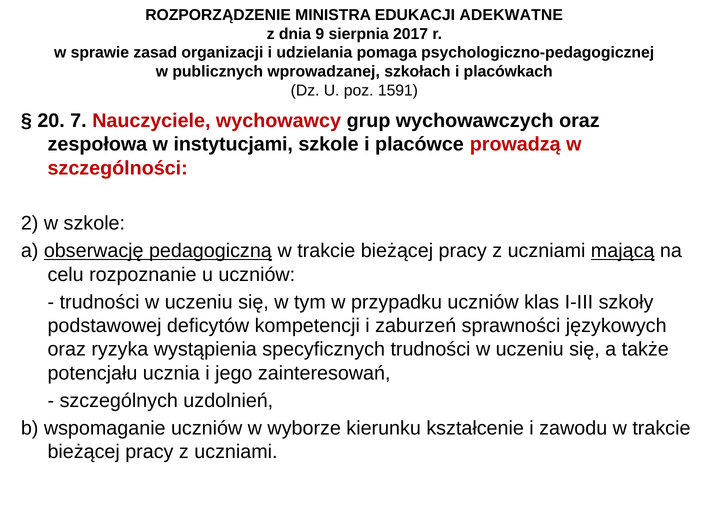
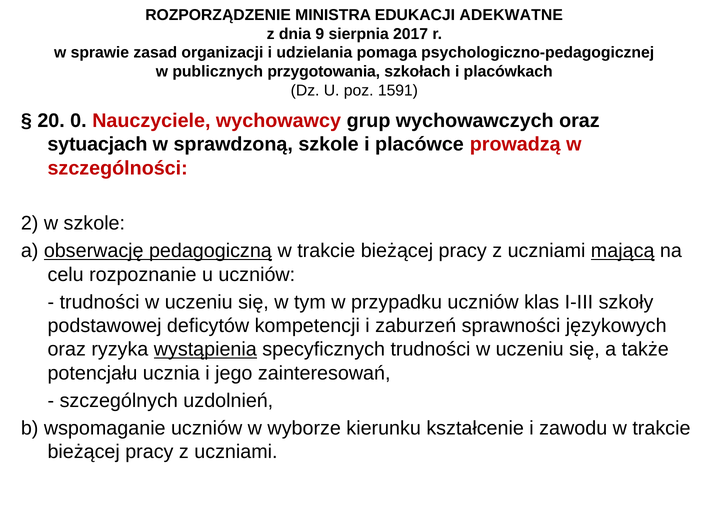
wprowadzanej: wprowadzanej -> przygotowania
7: 7 -> 0
zespołowa: zespołowa -> sytuacjach
instytucjami: instytucjami -> sprawdzoną
wystąpienia underline: none -> present
